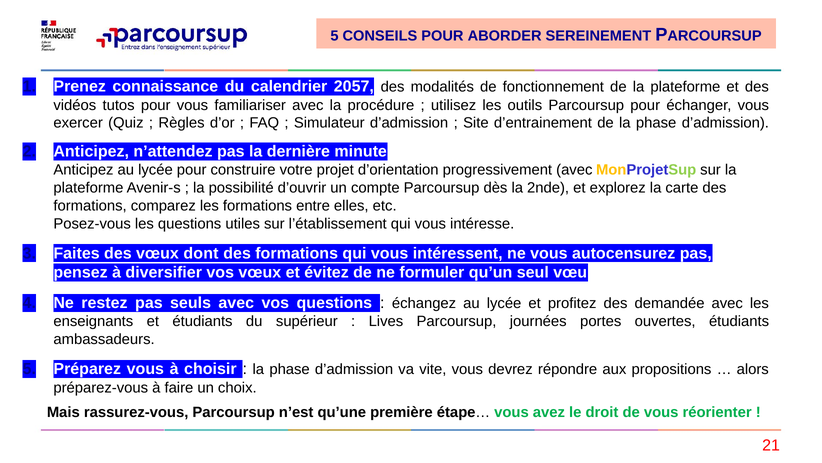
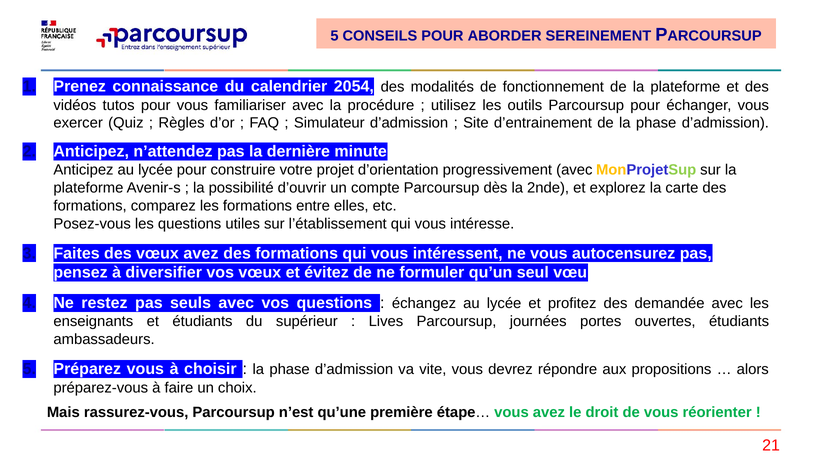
2057: 2057 -> 2054
vœux dont: dont -> avez
